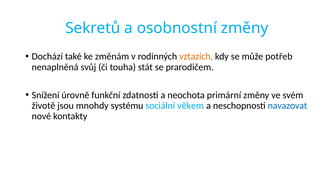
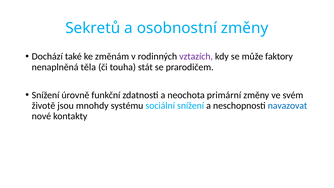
vztazích colour: orange -> purple
potřeb: potřeb -> faktory
svůj: svůj -> těla
sociální věkem: věkem -> snížení
